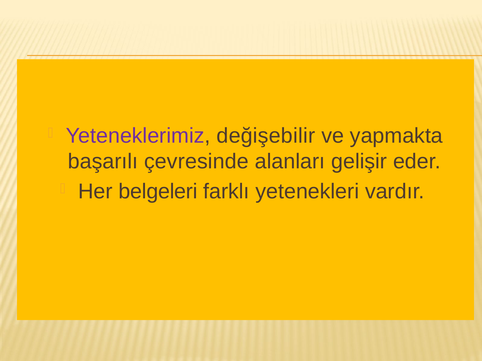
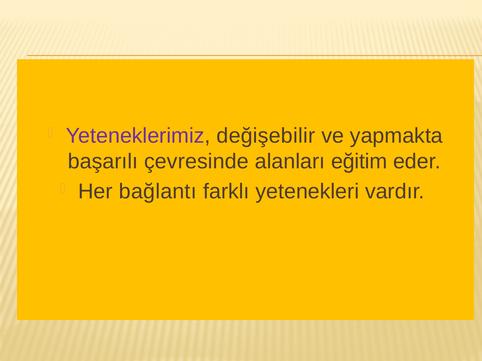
gelişir: gelişir -> eğitim
belgeleri: belgeleri -> bağlantı
